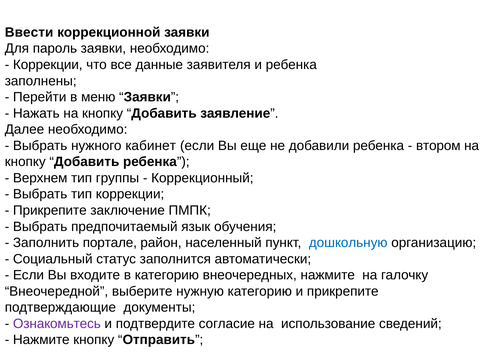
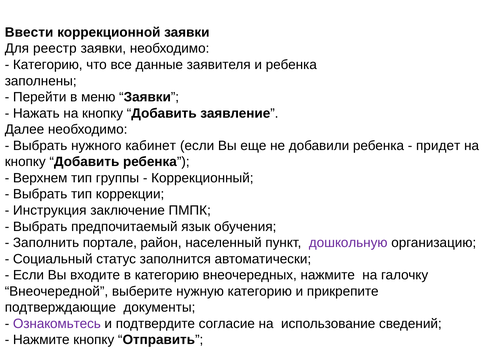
пароль: пароль -> реестр
Коррекции at (48, 65): Коррекции -> Категорию
втором: втором -> придет
Прикрепите at (50, 210): Прикрепите -> Инструкция
дошкольную colour: blue -> purple
